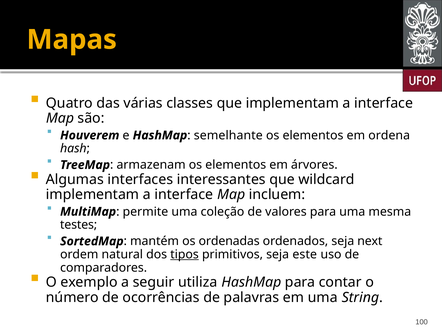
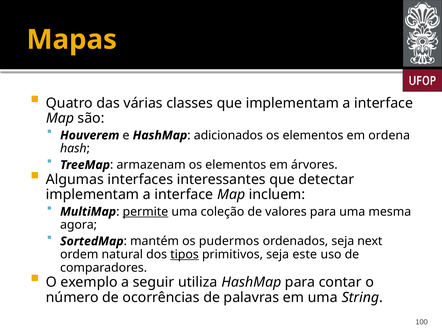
semelhante: semelhante -> adicionados
wildcard: wildcard -> detectar
permite underline: none -> present
testes: testes -> agora
ordenadas: ordenadas -> pudermos
